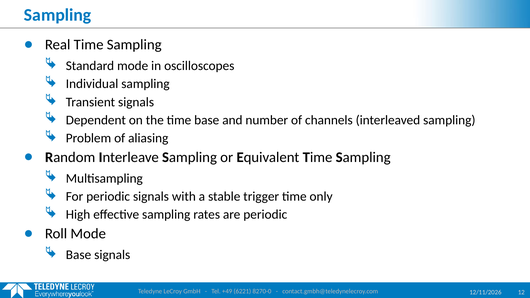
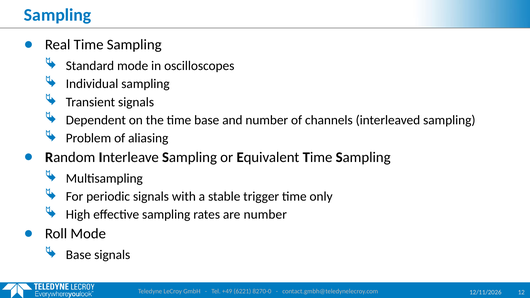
are periodic: periodic -> number
